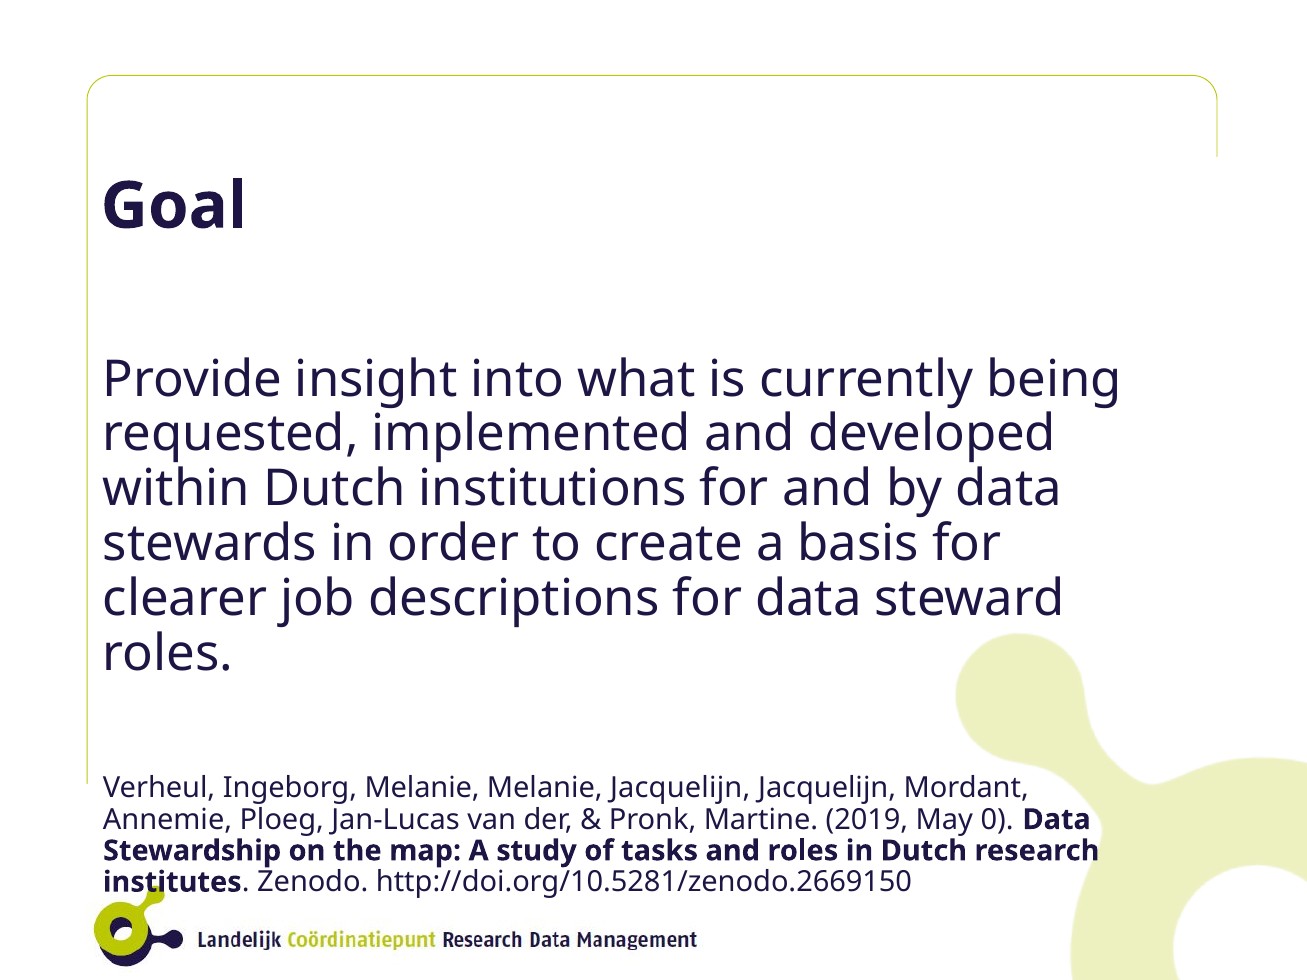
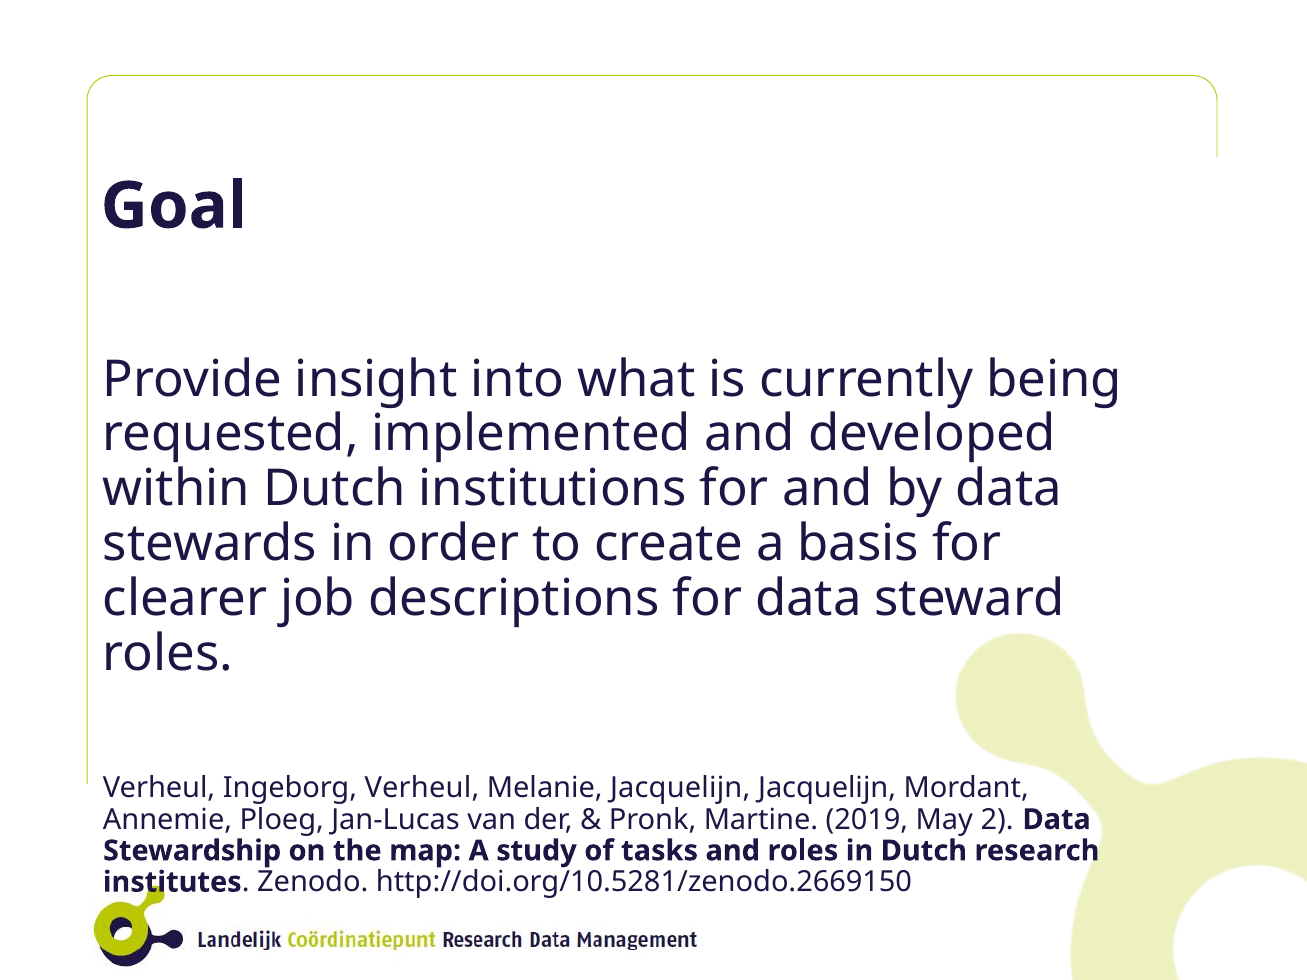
Ingeborg Melanie: Melanie -> Verheul
0: 0 -> 2
